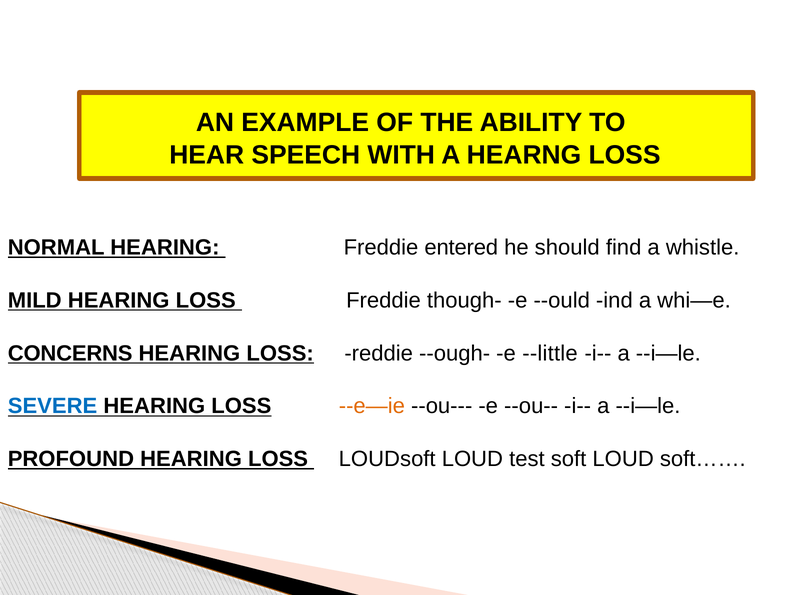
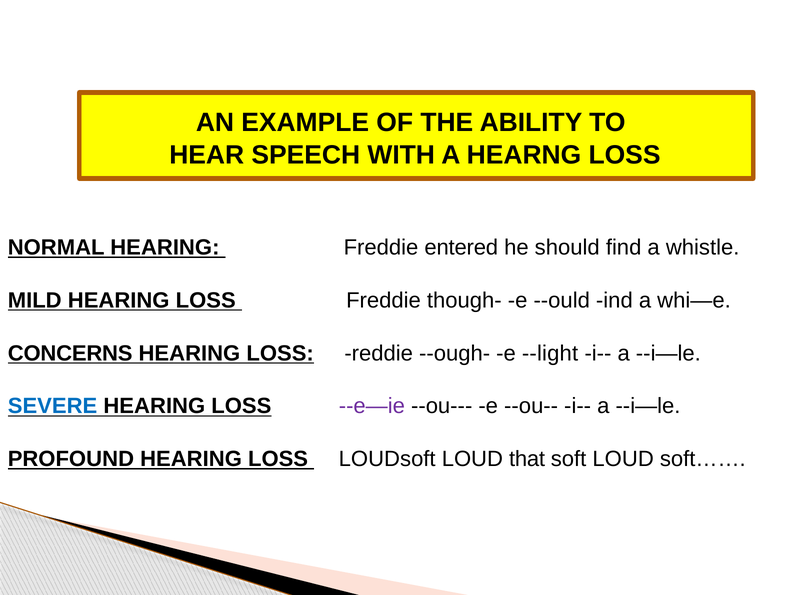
--little: --little -> --light
--e—ie colour: orange -> purple
test: test -> that
